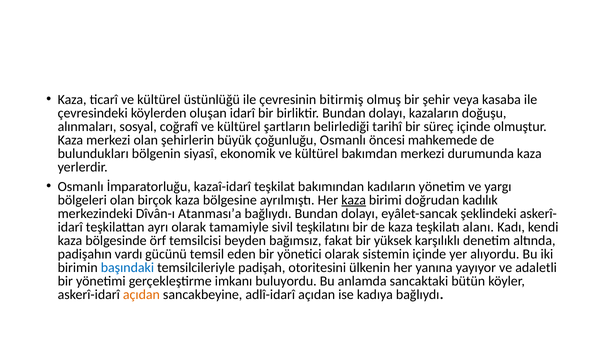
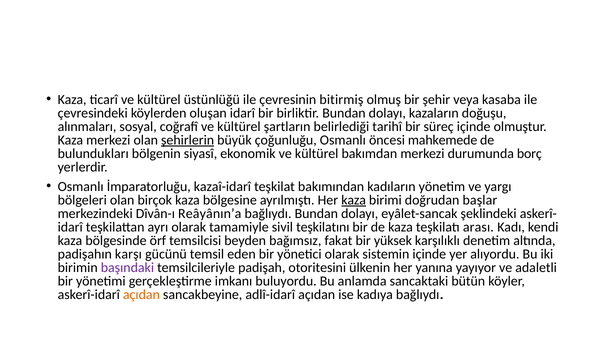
şehirlerin underline: none -> present
durumunda kaza: kaza -> borç
kadılık: kadılık -> başlar
Atanması’a: Atanması’a -> Reâyânın’a
alanı: alanı -> arası
vardı: vardı -> karşı
başındaki colour: blue -> purple
